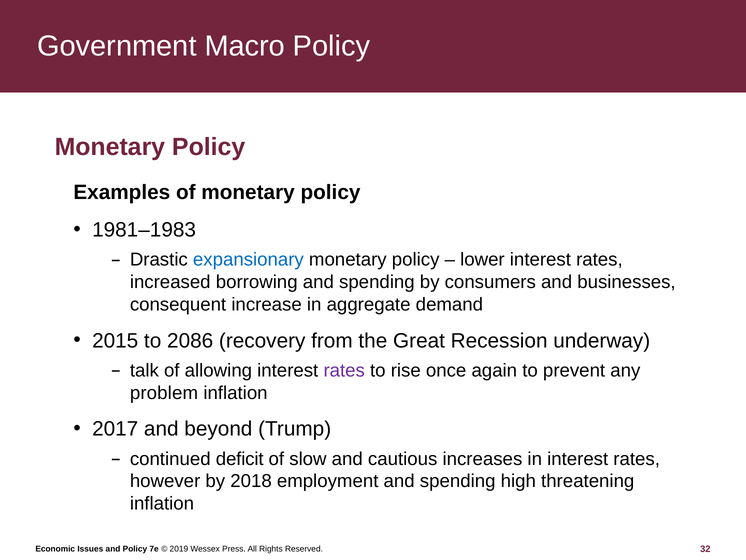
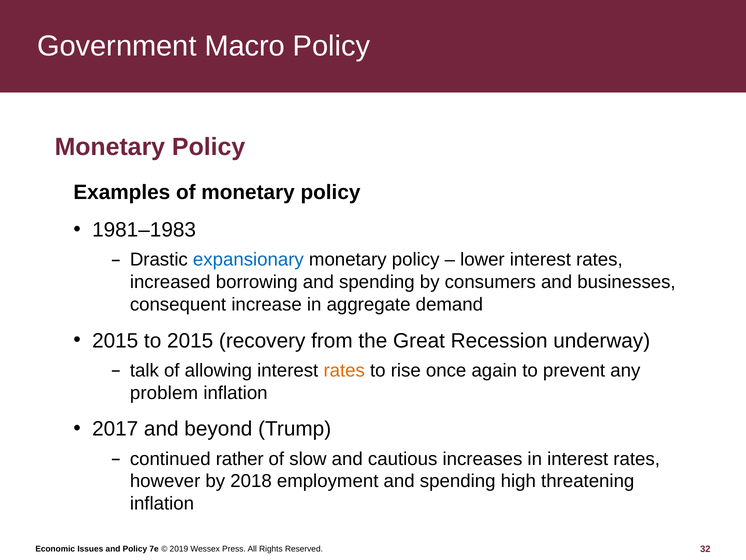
to 2086: 2086 -> 2015
rates at (344, 370) colour: purple -> orange
deficit: deficit -> rather
